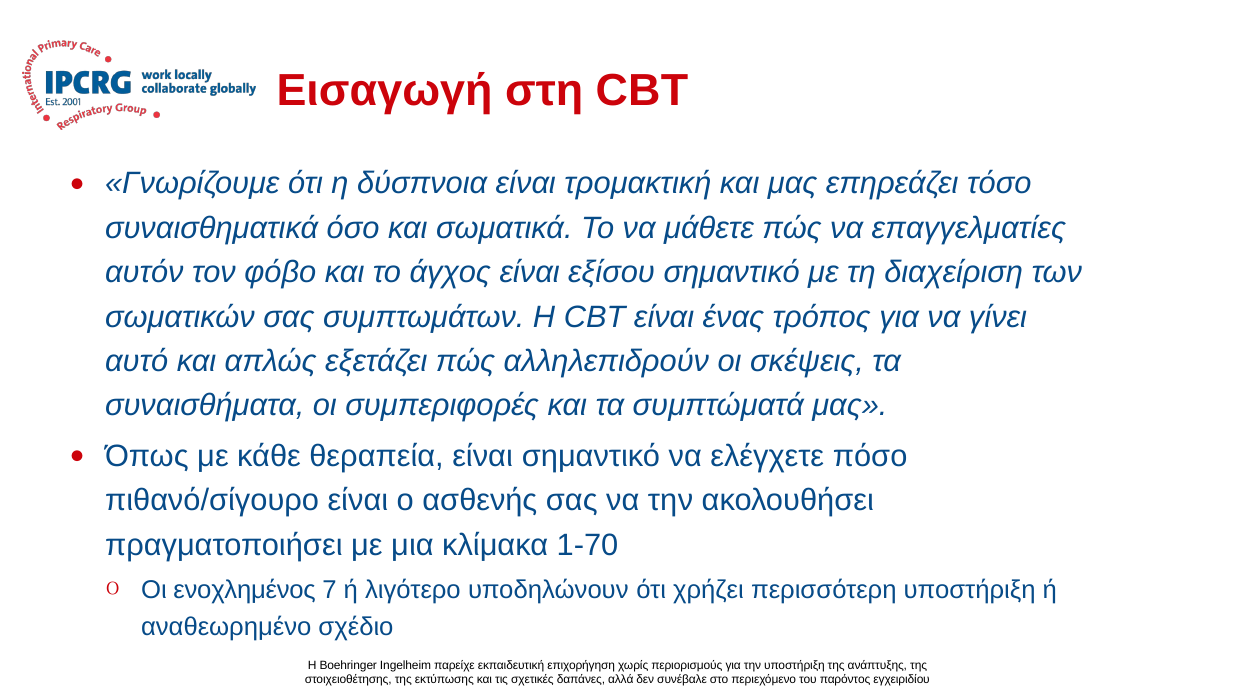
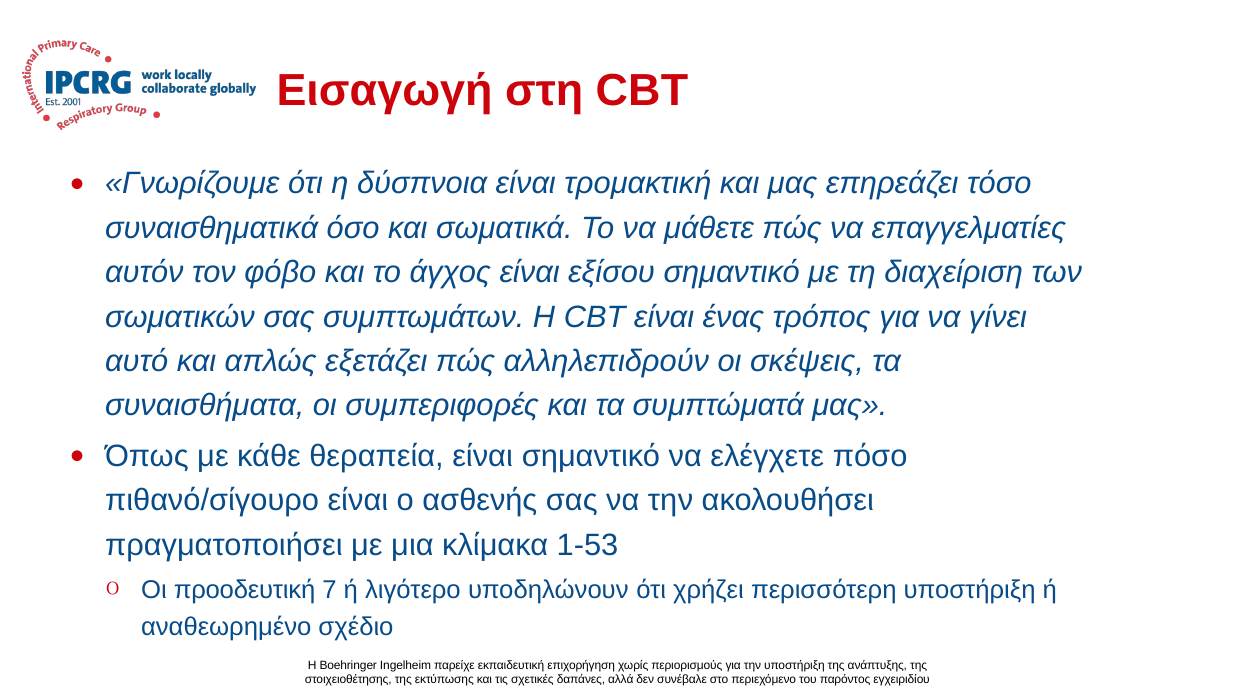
1-70: 1-70 -> 1-53
ενοχλημένος: ενοχλημένος -> προοδευτική
